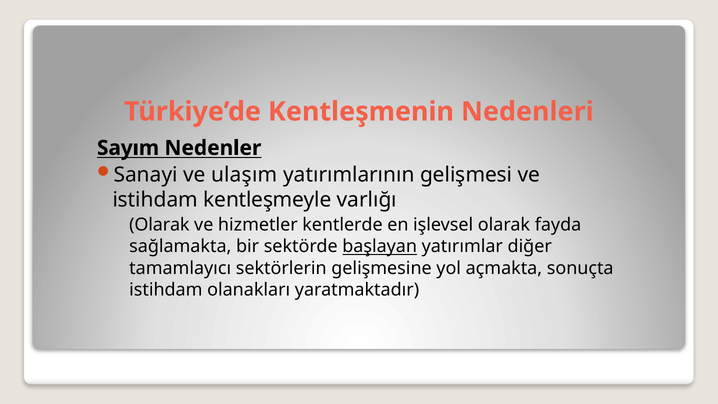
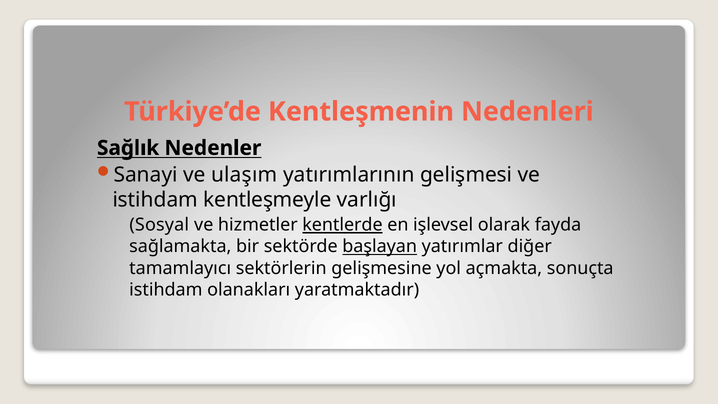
Sayım: Sayım -> Sağlık
Olarak at (159, 225): Olarak -> Sosyal
kentlerde underline: none -> present
